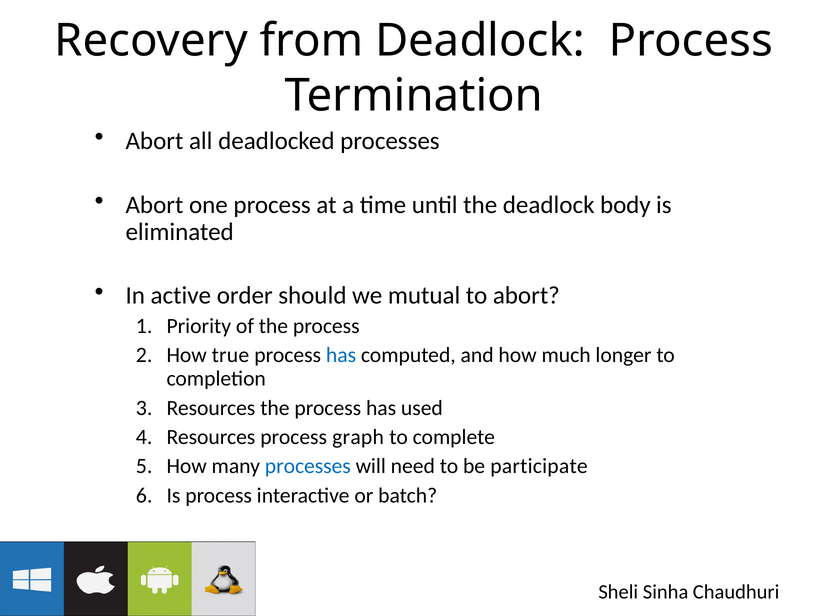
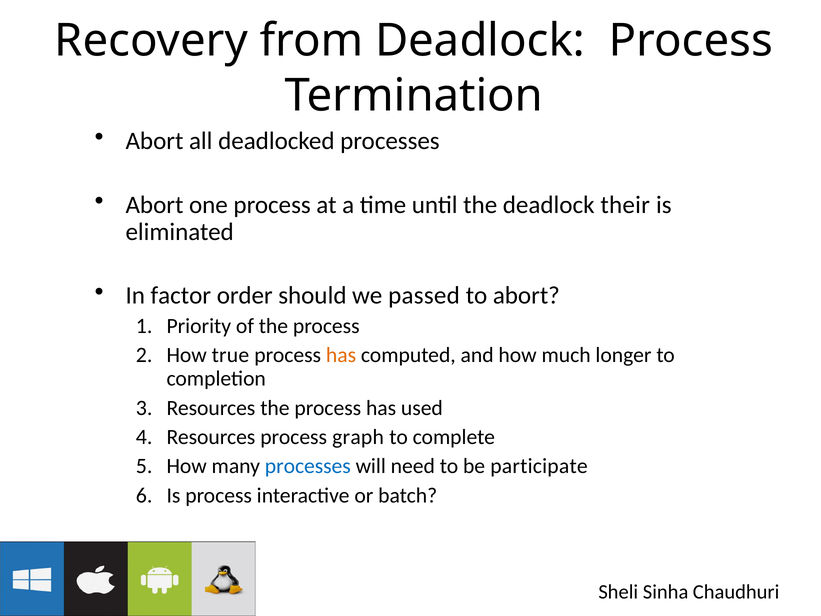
body: body -> their
active: active -> factor
mutual: mutual -> passed
has at (341, 355) colour: blue -> orange
